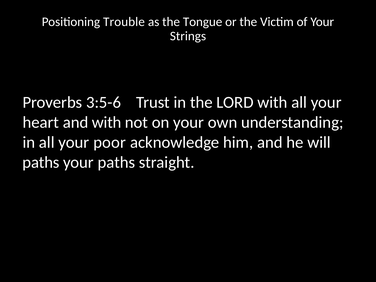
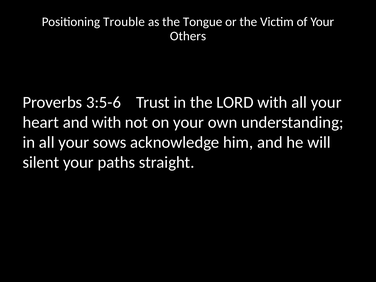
Strings: Strings -> Others
poor: poor -> sows
paths at (41, 162): paths -> silent
